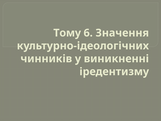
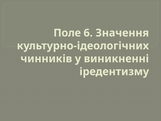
Тому: Тому -> Поле
